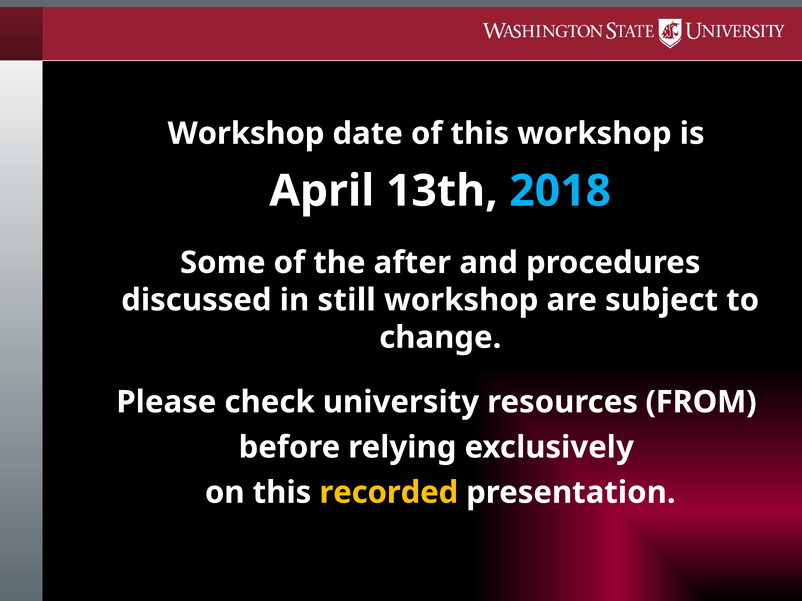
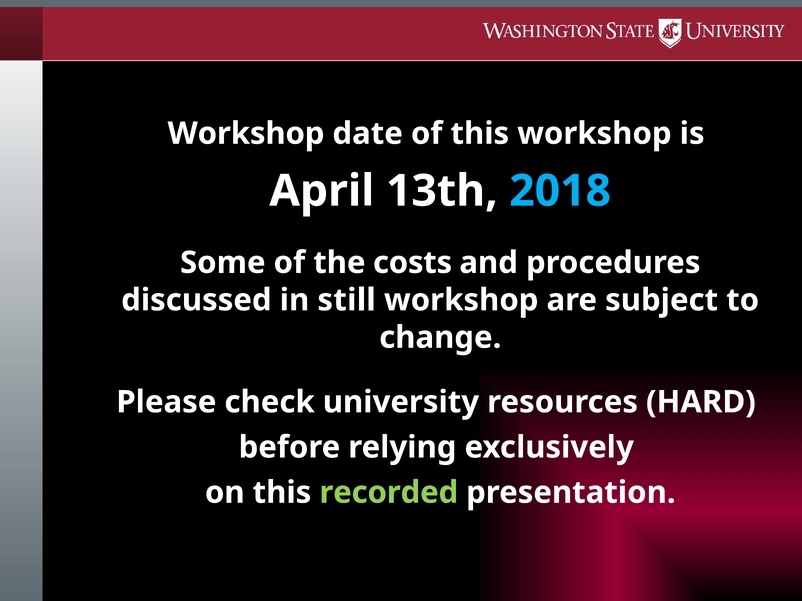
after: after -> costs
FROM: FROM -> HARD
recorded colour: yellow -> light green
